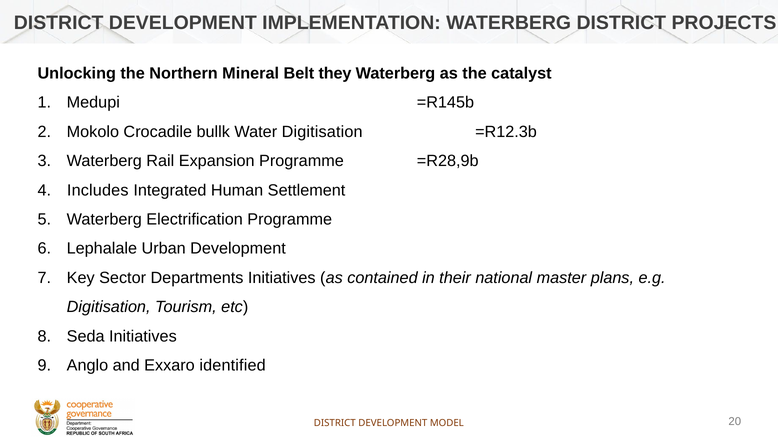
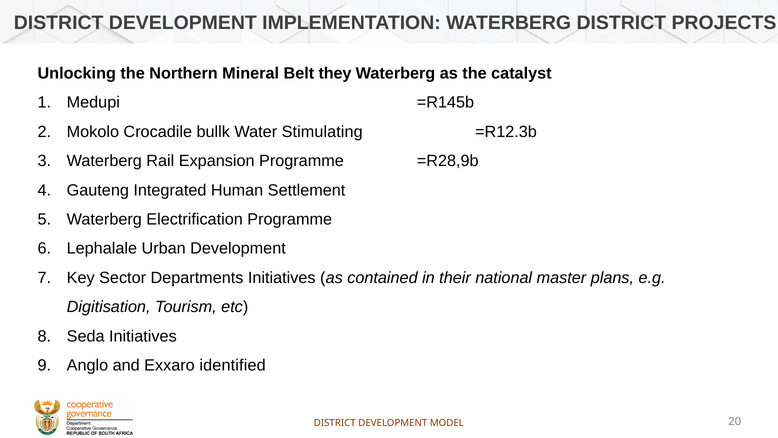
Water Digitisation: Digitisation -> Stimulating
Includes: Includes -> Gauteng
